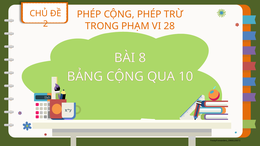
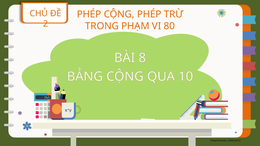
28: 28 -> 80
